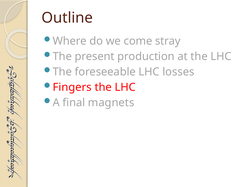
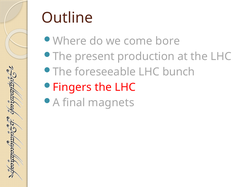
stray: stray -> bore
losses: losses -> bunch
